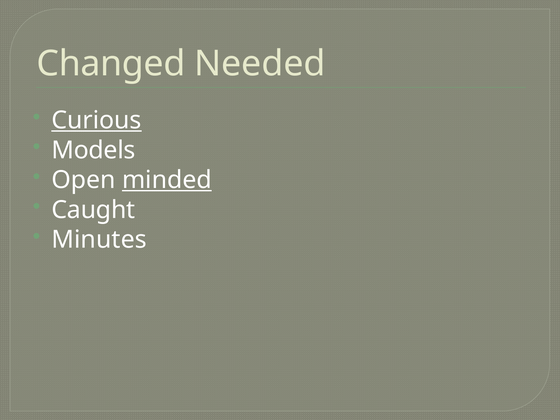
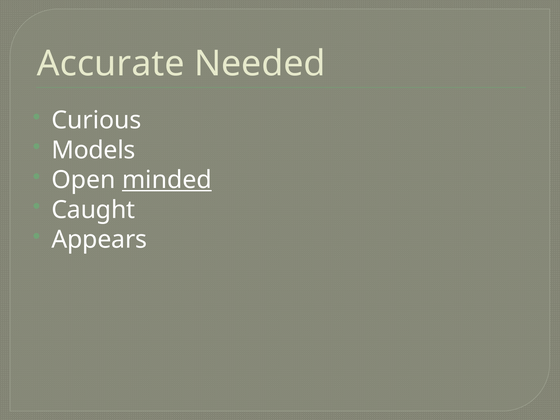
Changed: Changed -> Accurate
Curious underline: present -> none
Minutes: Minutes -> Appears
